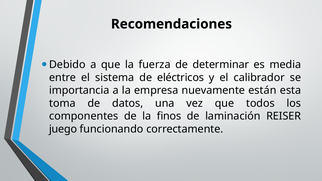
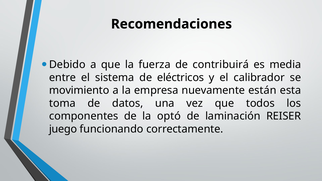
determinar: determinar -> contribuirá
importancia: importancia -> movimiento
finos: finos -> optó
